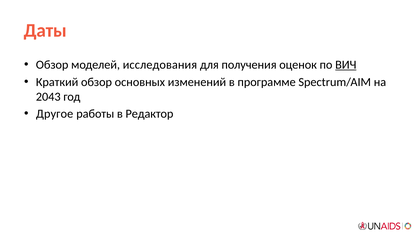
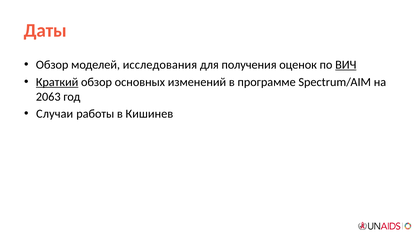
Краткий underline: none -> present
2043: 2043 -> 2063
Другое: Другое -> Случаи
Редактор: Редактор -> Кишинев
